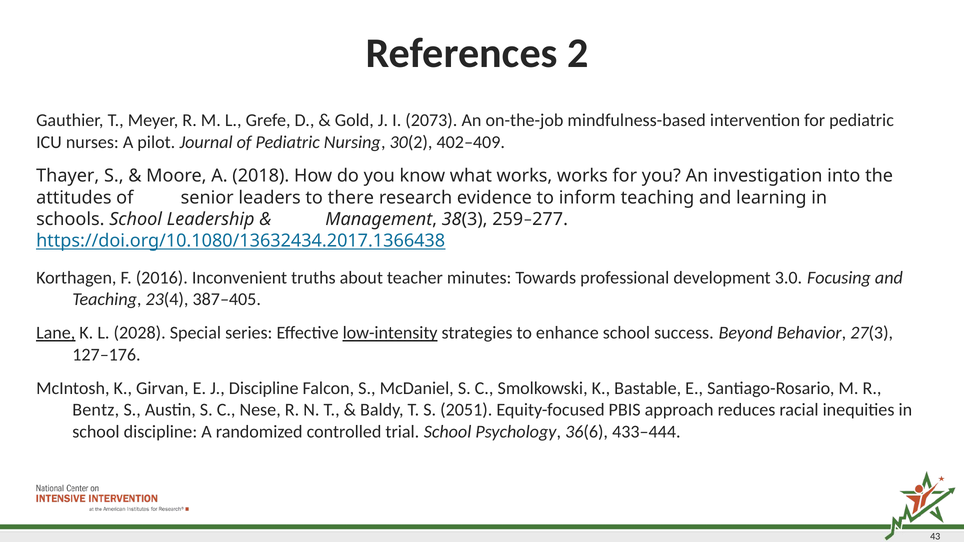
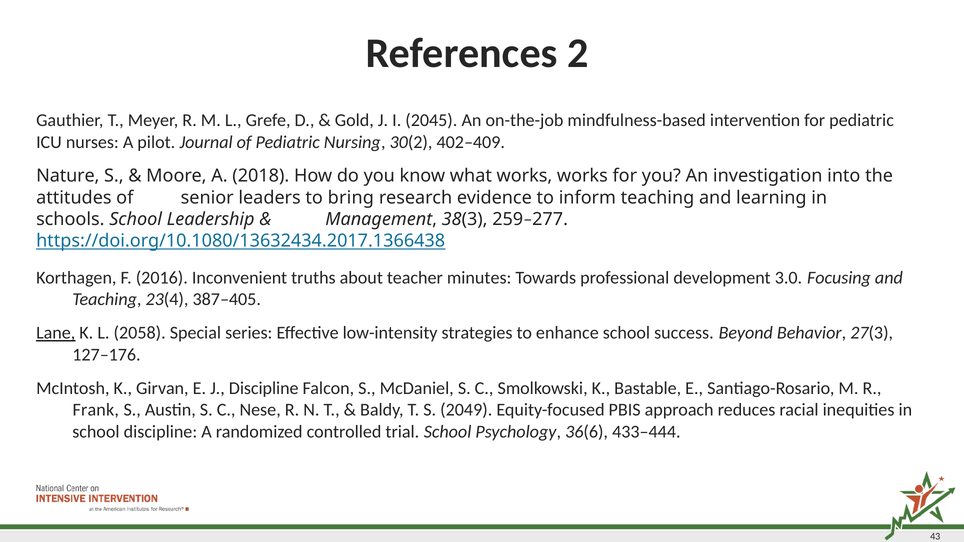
2073: 2073 -> 2045
Thayer: Thayer -> Nature
there: there -> bring
2028: 2028 -> 2058
low-intensity underline: present -> none
Bentz: Bentz -> Frank
2051: 2051 -> 2049
